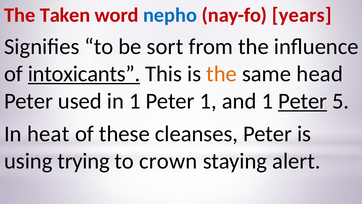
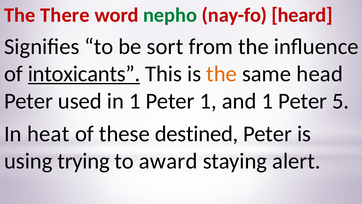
Taken: Taken -> There
nepho colour: blue -> green
years: years -> heard
Peter at (303, 101) underline: present -> none
cleanses: cleanses -> destined
crown: crown -> award
